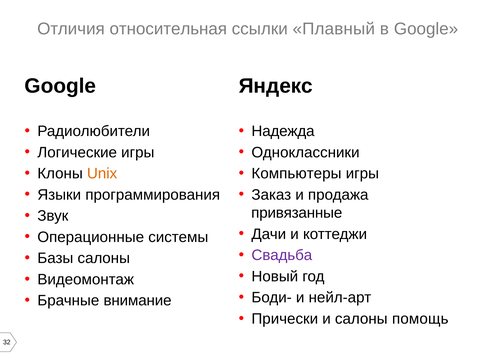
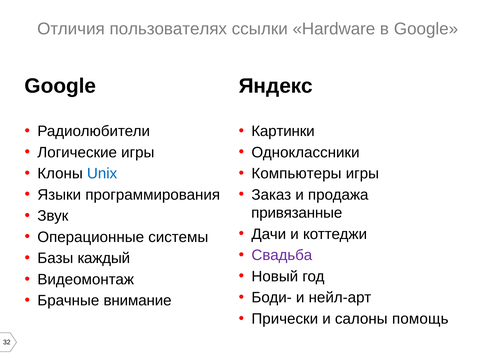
относительная: относительная -> пользователях
Плавный: Плавный -> Hardware
Надежда: Надежда -> Картинки
Unix colour: orange -> blue
Базы салоны: салоны -> каждый
